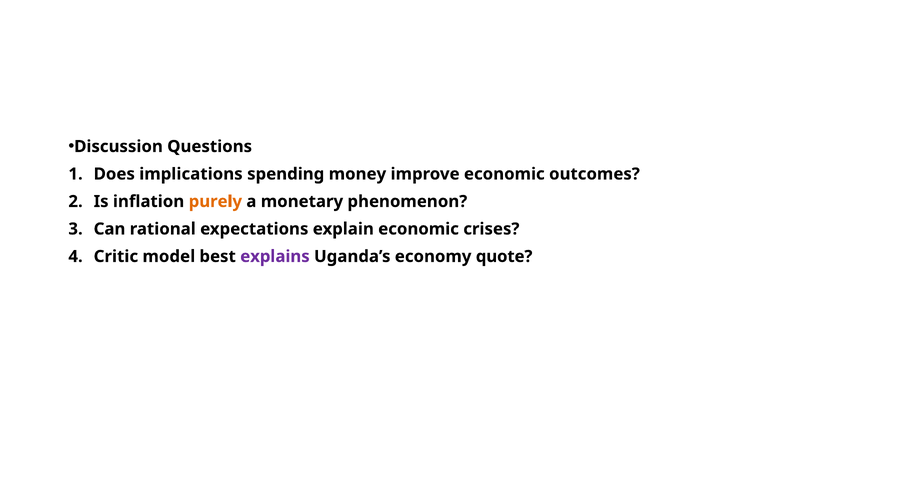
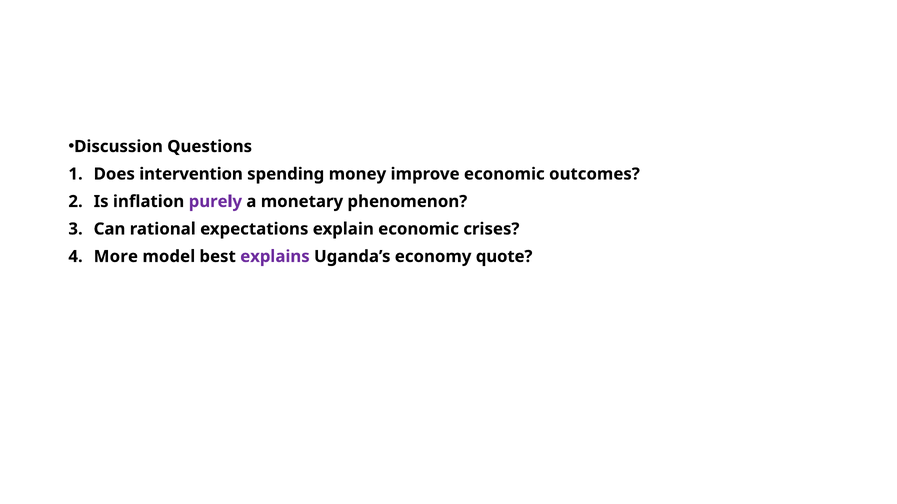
implications: implications -> intervention
purely colour: orange -> purple
Critic: Critic -> More
